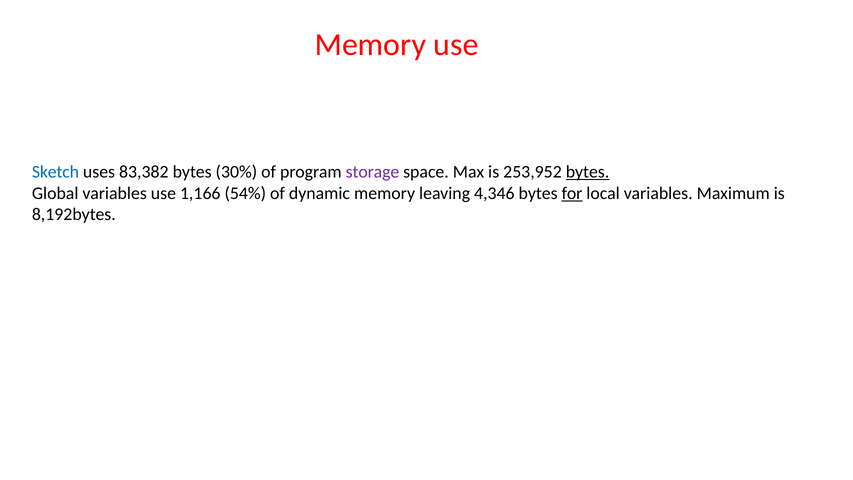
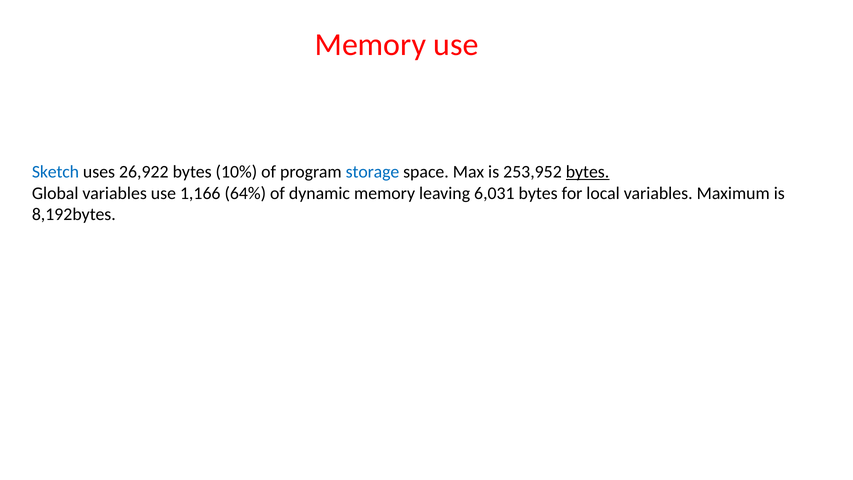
83,382: 83,382 -> 26,922
30%: 30% -> 10%
storage colour: purple -> blue
54%: 54% -> 64%
4,346: 4,346 -> 6,031
for underline: present -> none
